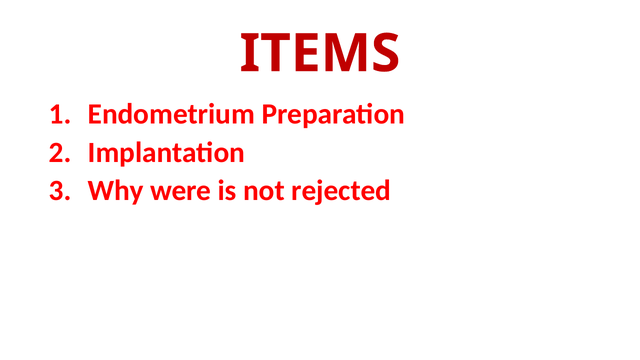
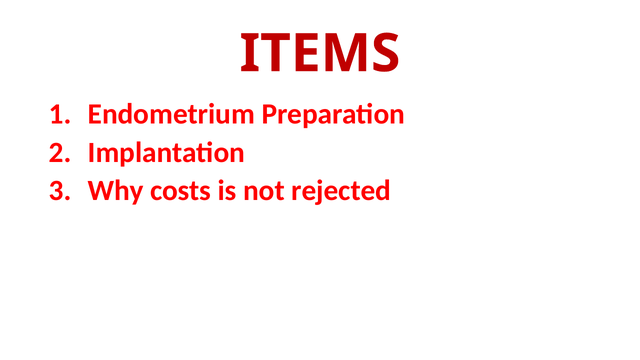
were: were -> costs
